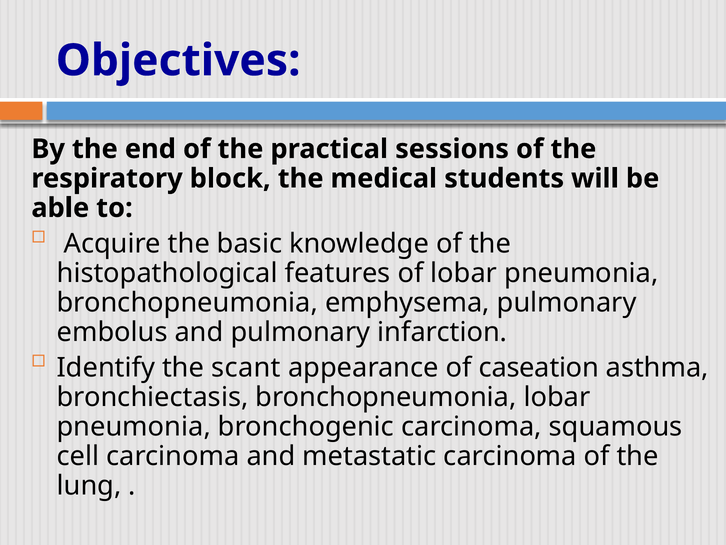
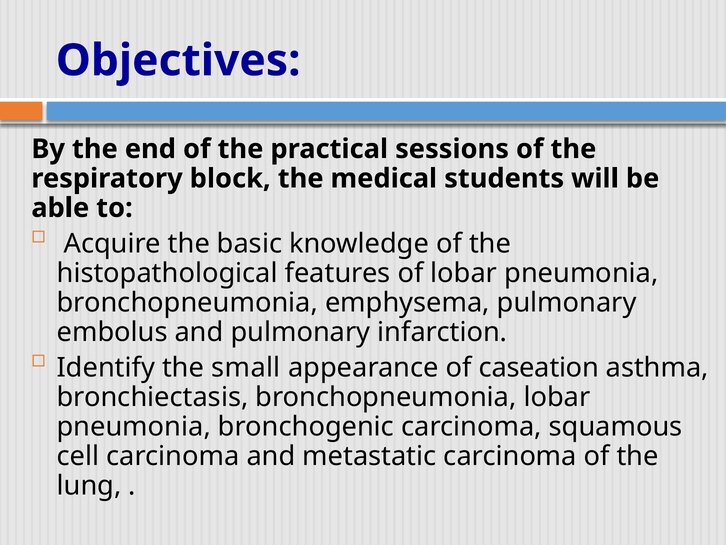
scant: scant -> small
